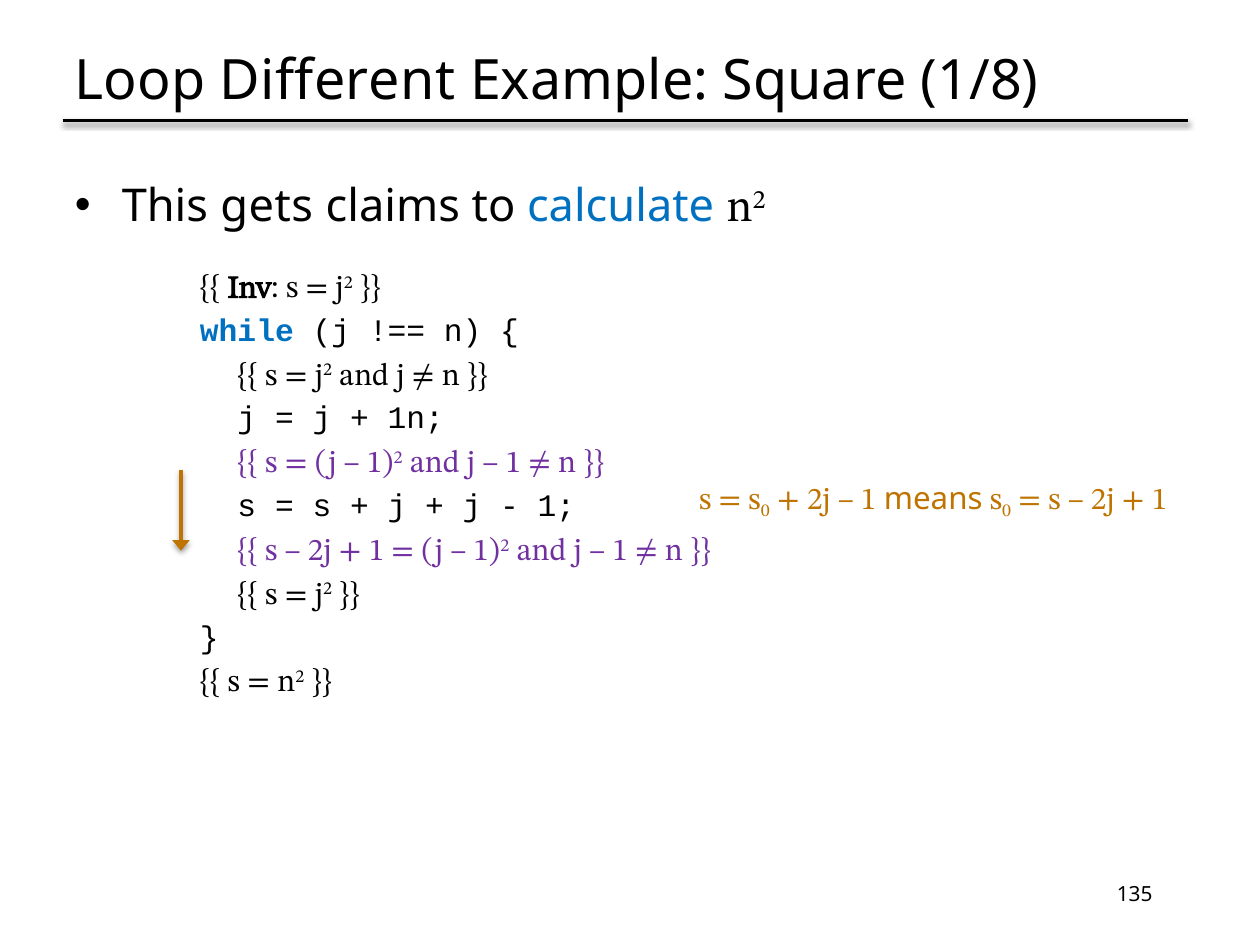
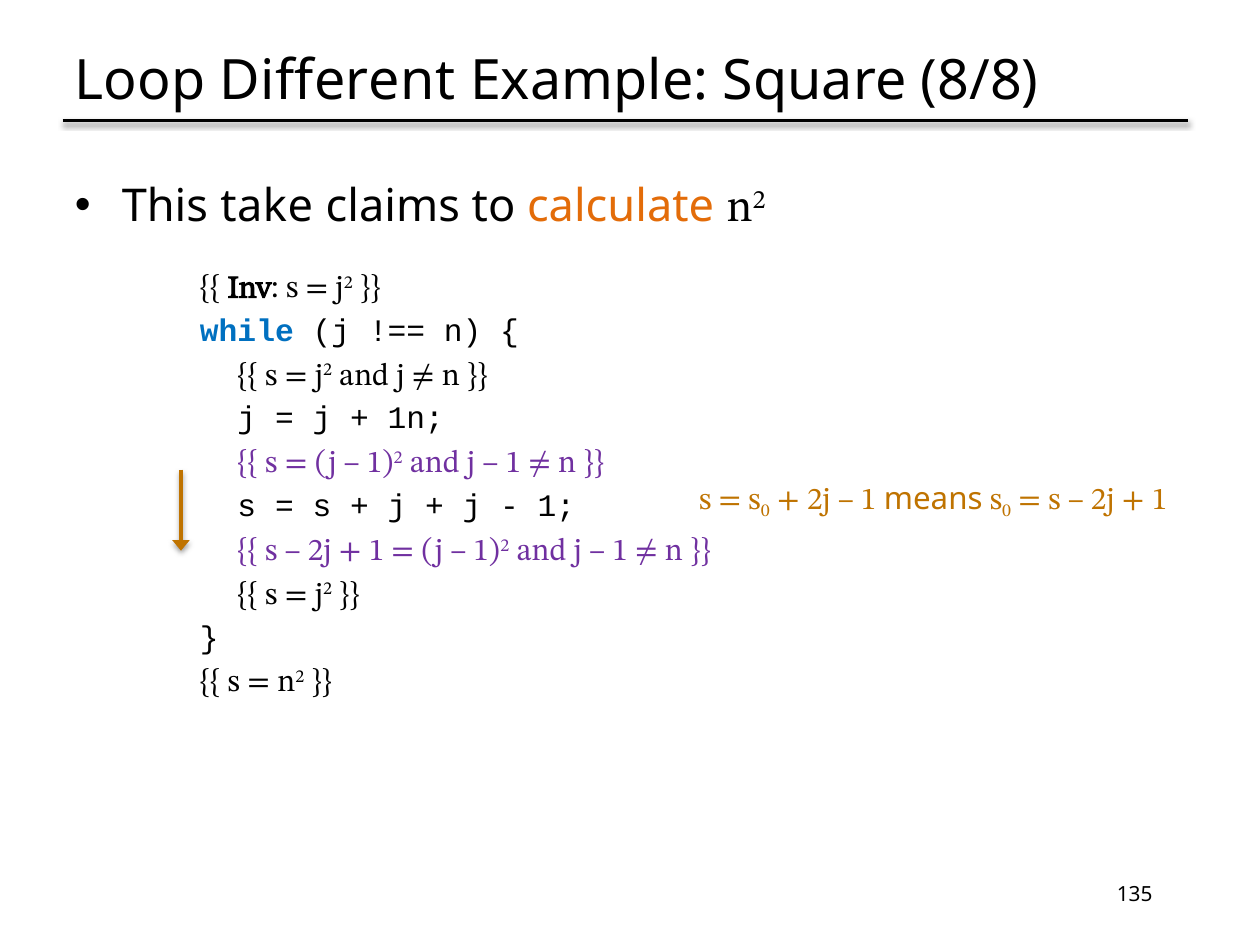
1/8: 1/8 -> 8/8
gets: gets -> take
calculate colour: blue -> orange
